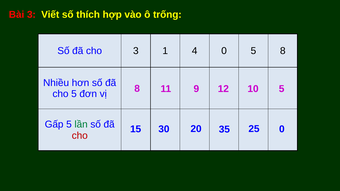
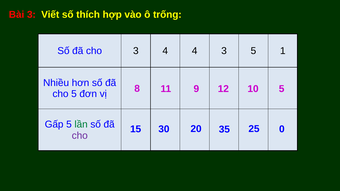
3 1: 1 -> 4
4 0: 0 -> 3
5 8: 8 -> 1
cho at (80, 136) colour: red -> purple
